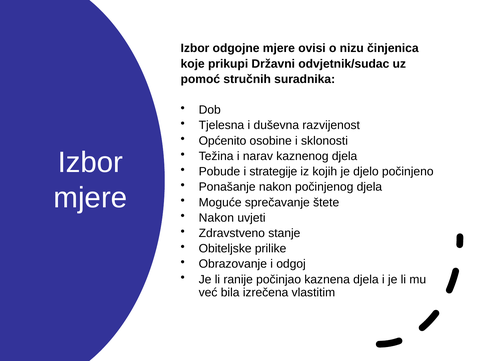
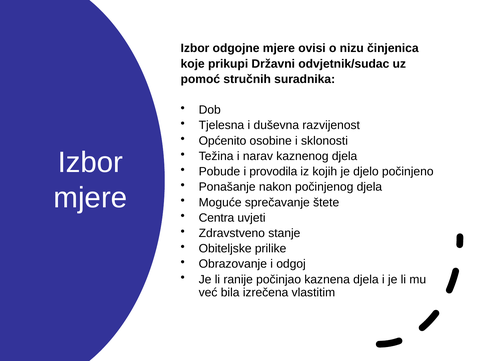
strategije: strategije -> provodila
Nakon at (216, 218): Nakon -> Centra
